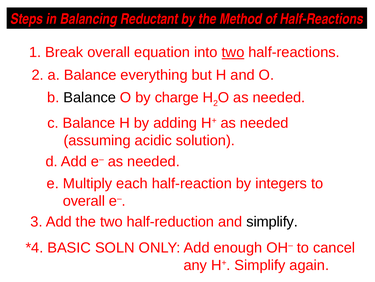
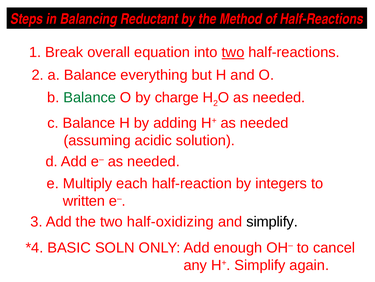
Balance at (90, 97) colour: black -> green
overall at (84, 200): overall -> written
half-reduction: half-reduction -> half-oxidizing
